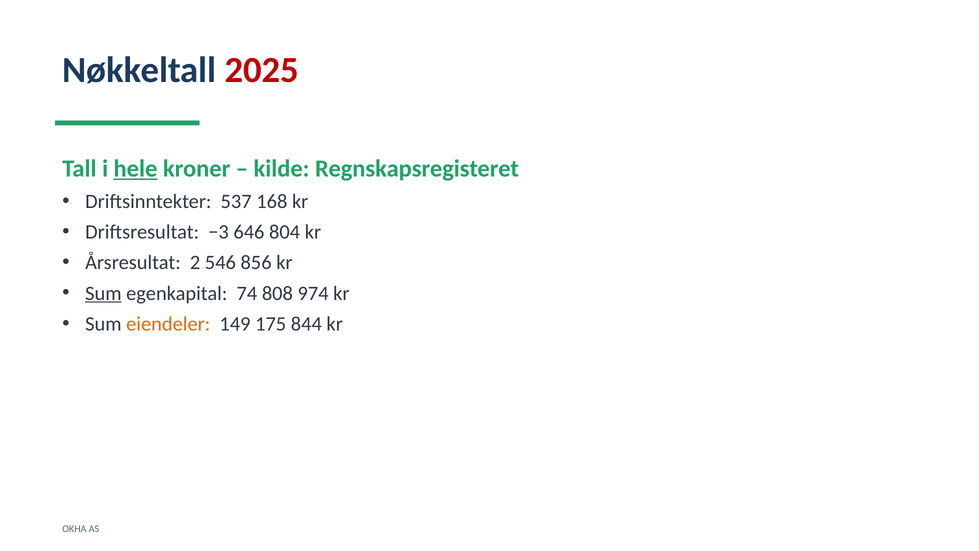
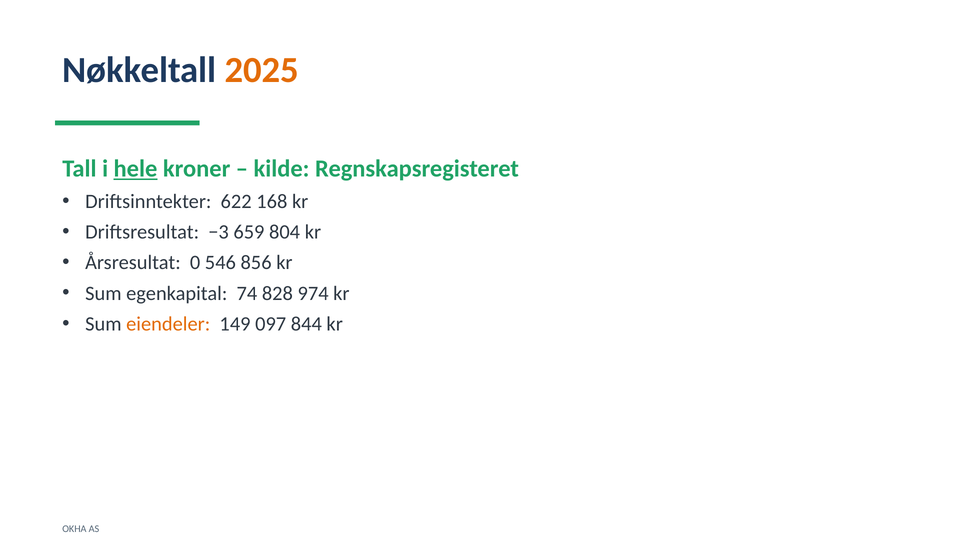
2025 colour: red -> orange
537: 537 -> 622
646: 646 -> 659
2: 2 -> 0
Sum at (103, 293) underline: present -> none
808: 808 -> 828
175: 175 -> 097
